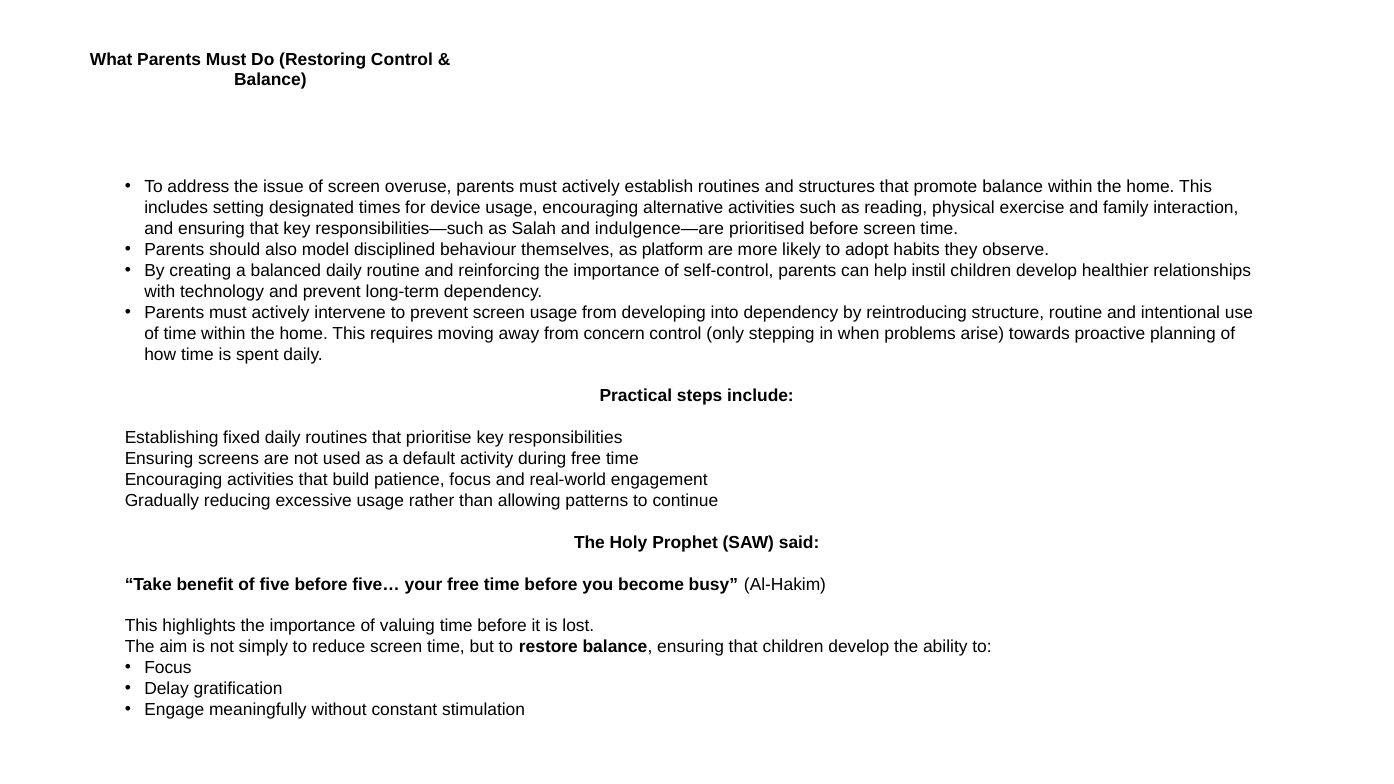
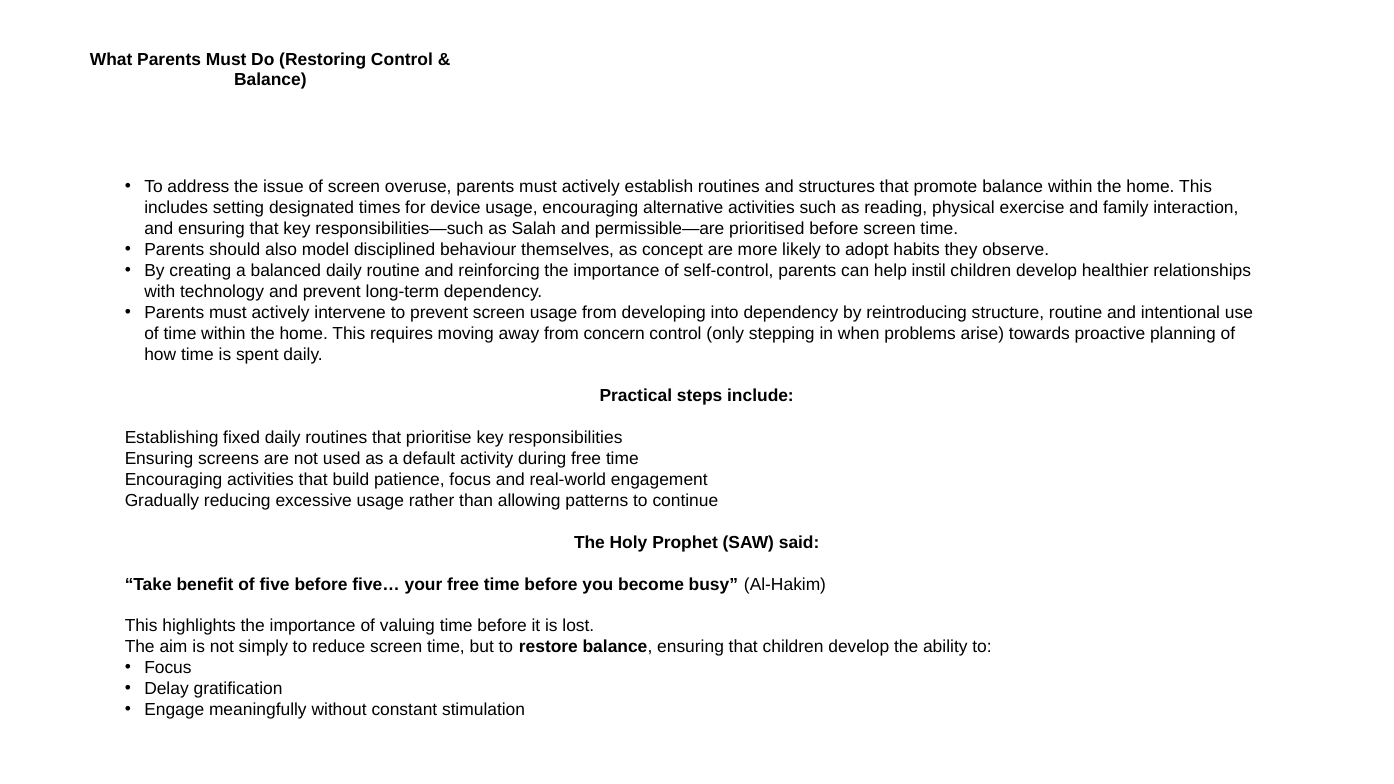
indulgence—are: indulgence—are -> permissible—are
platform: platform -> concept
